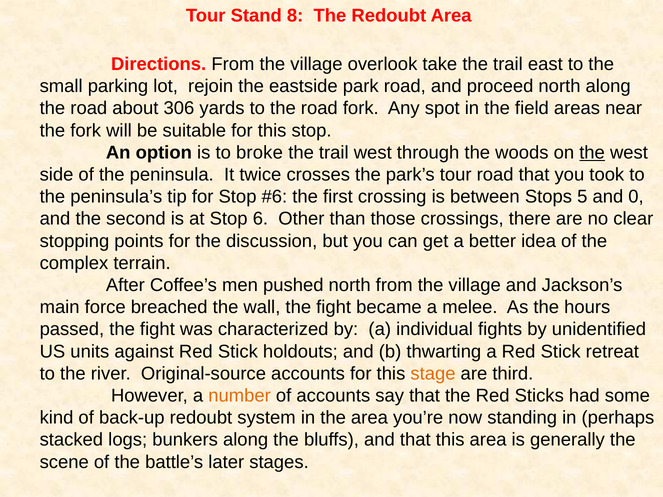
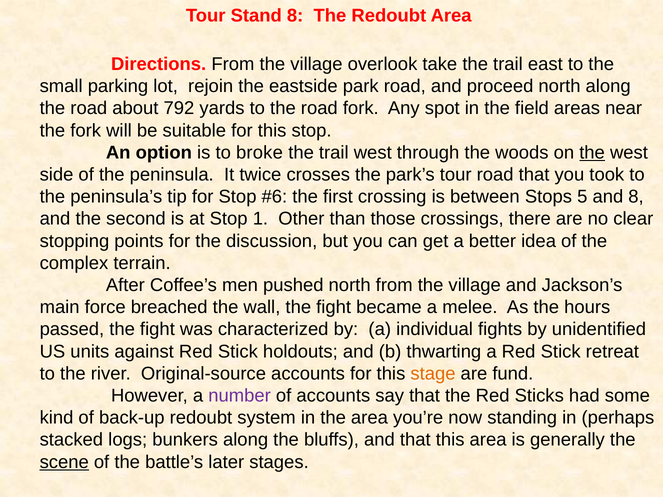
306: 306 -> 792
and 0: 0 -> 8
6: 6 -> 1
third: third -> fund
number colour: orange -> purple
scene underline: none -> present
